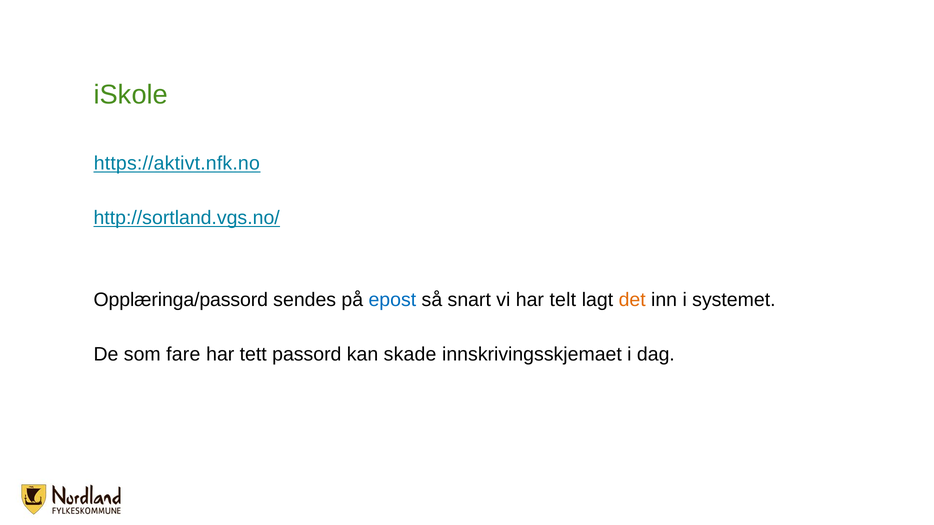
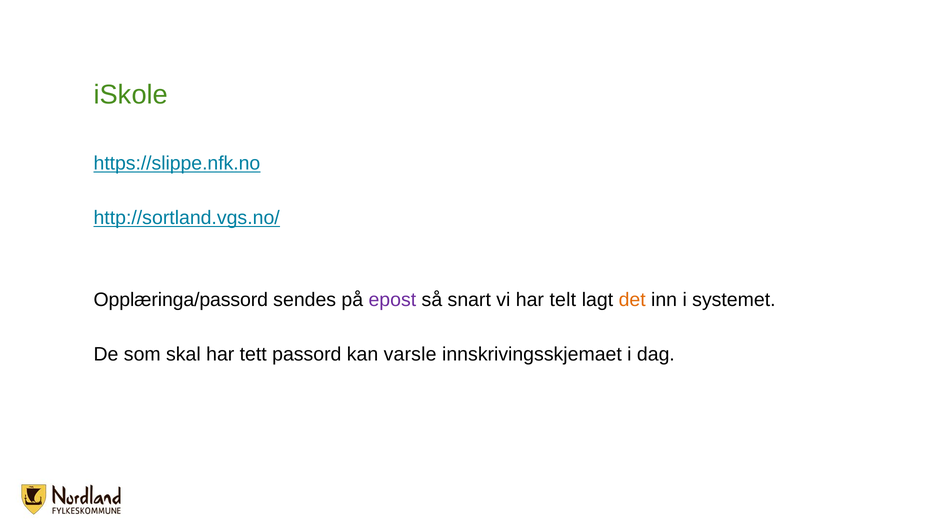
https://aktivt.nfk.no: https://aktivt.nfk.no -> https://slippe.nfk.no
epost colour: blue -> purple
fare: fare -> skal
skade: skade -> varsle
